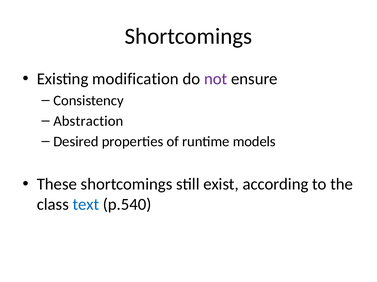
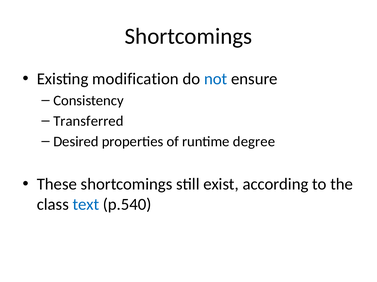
not colour: purple -> blue
Abstraction: Abstraction -> Transferred
models: models -> degree
